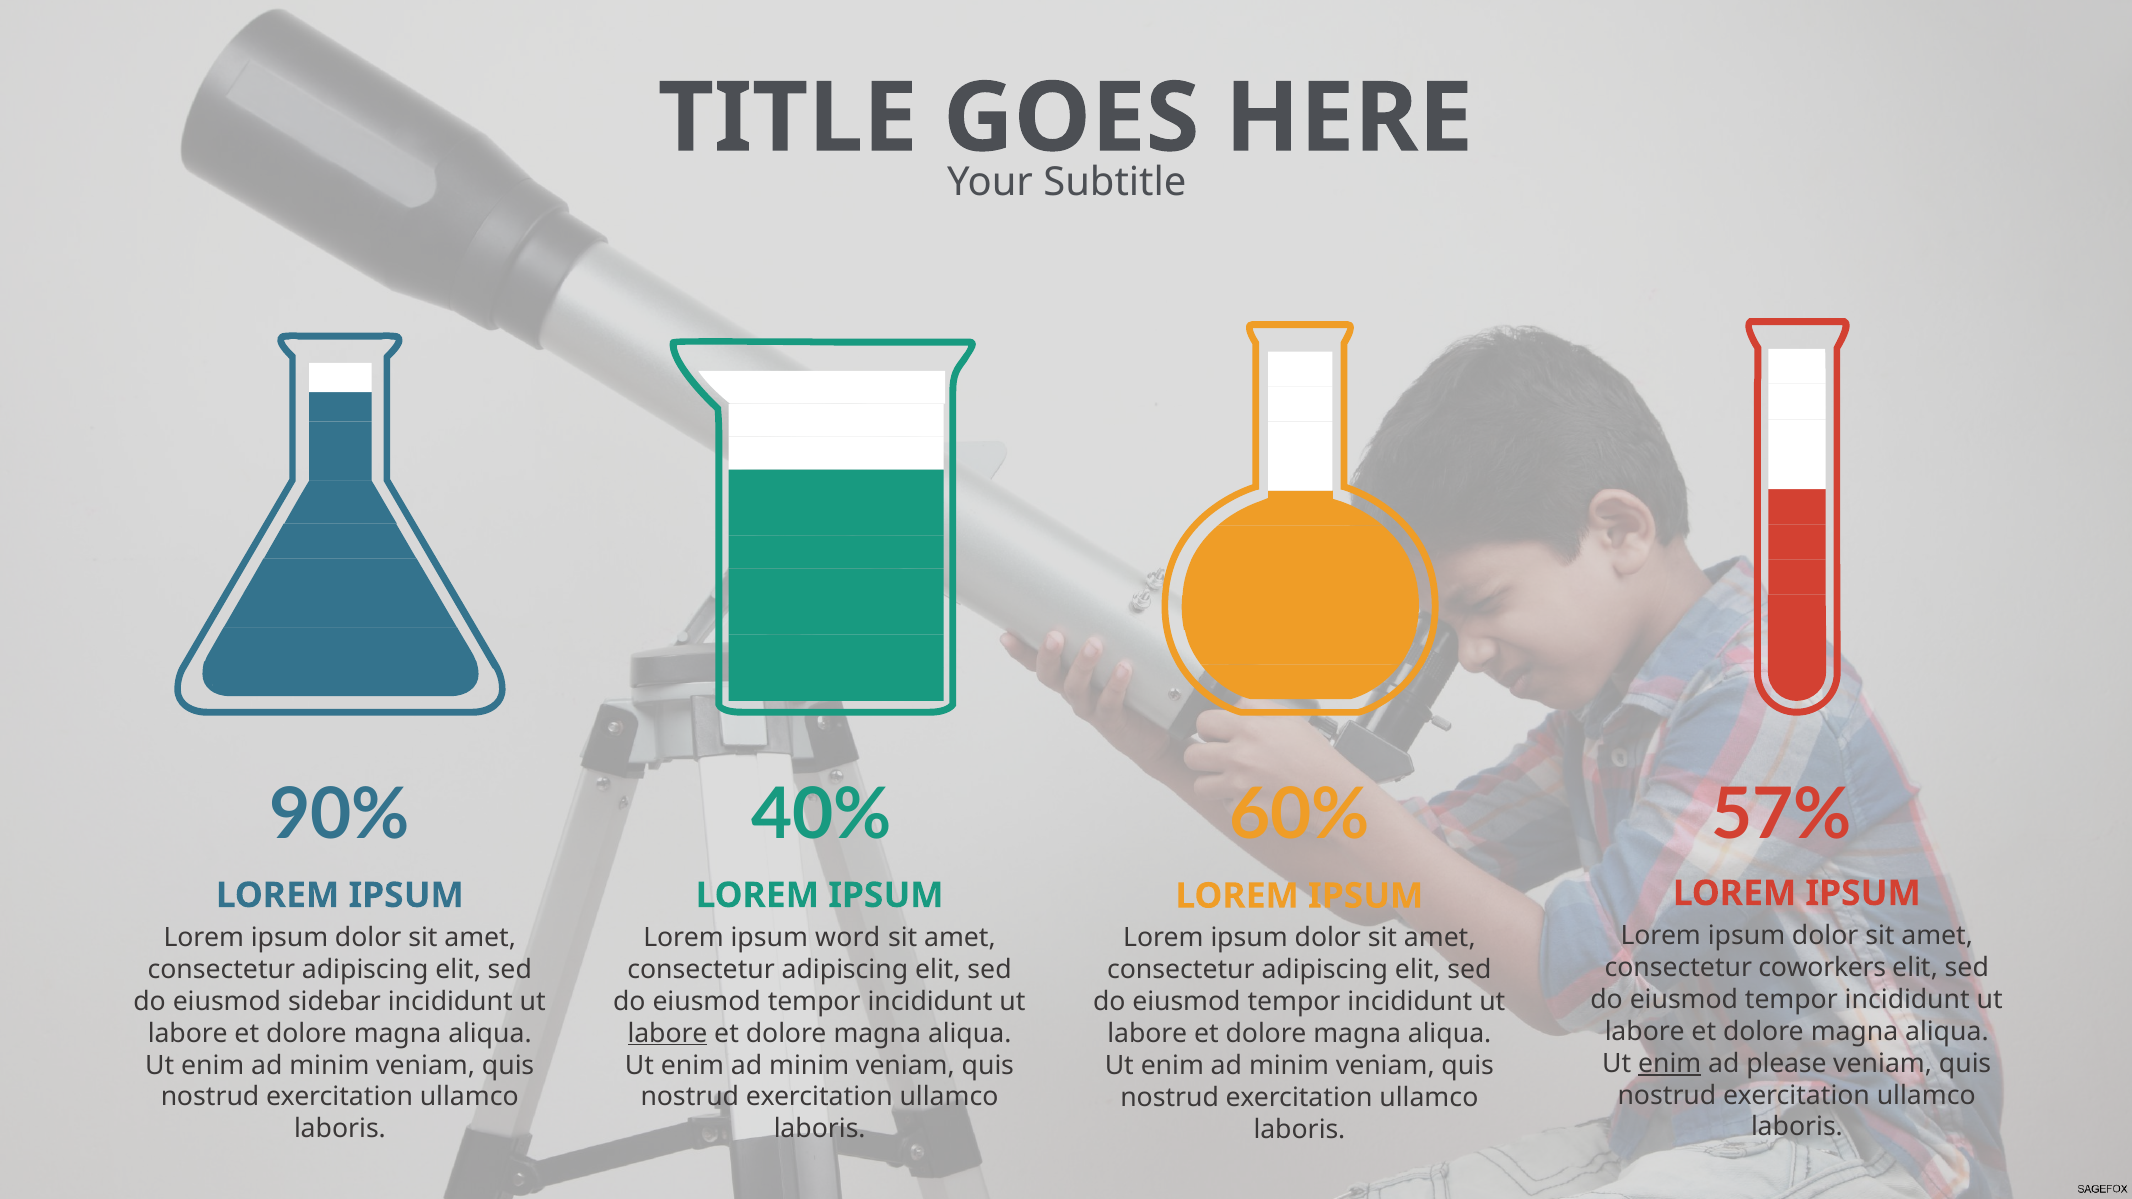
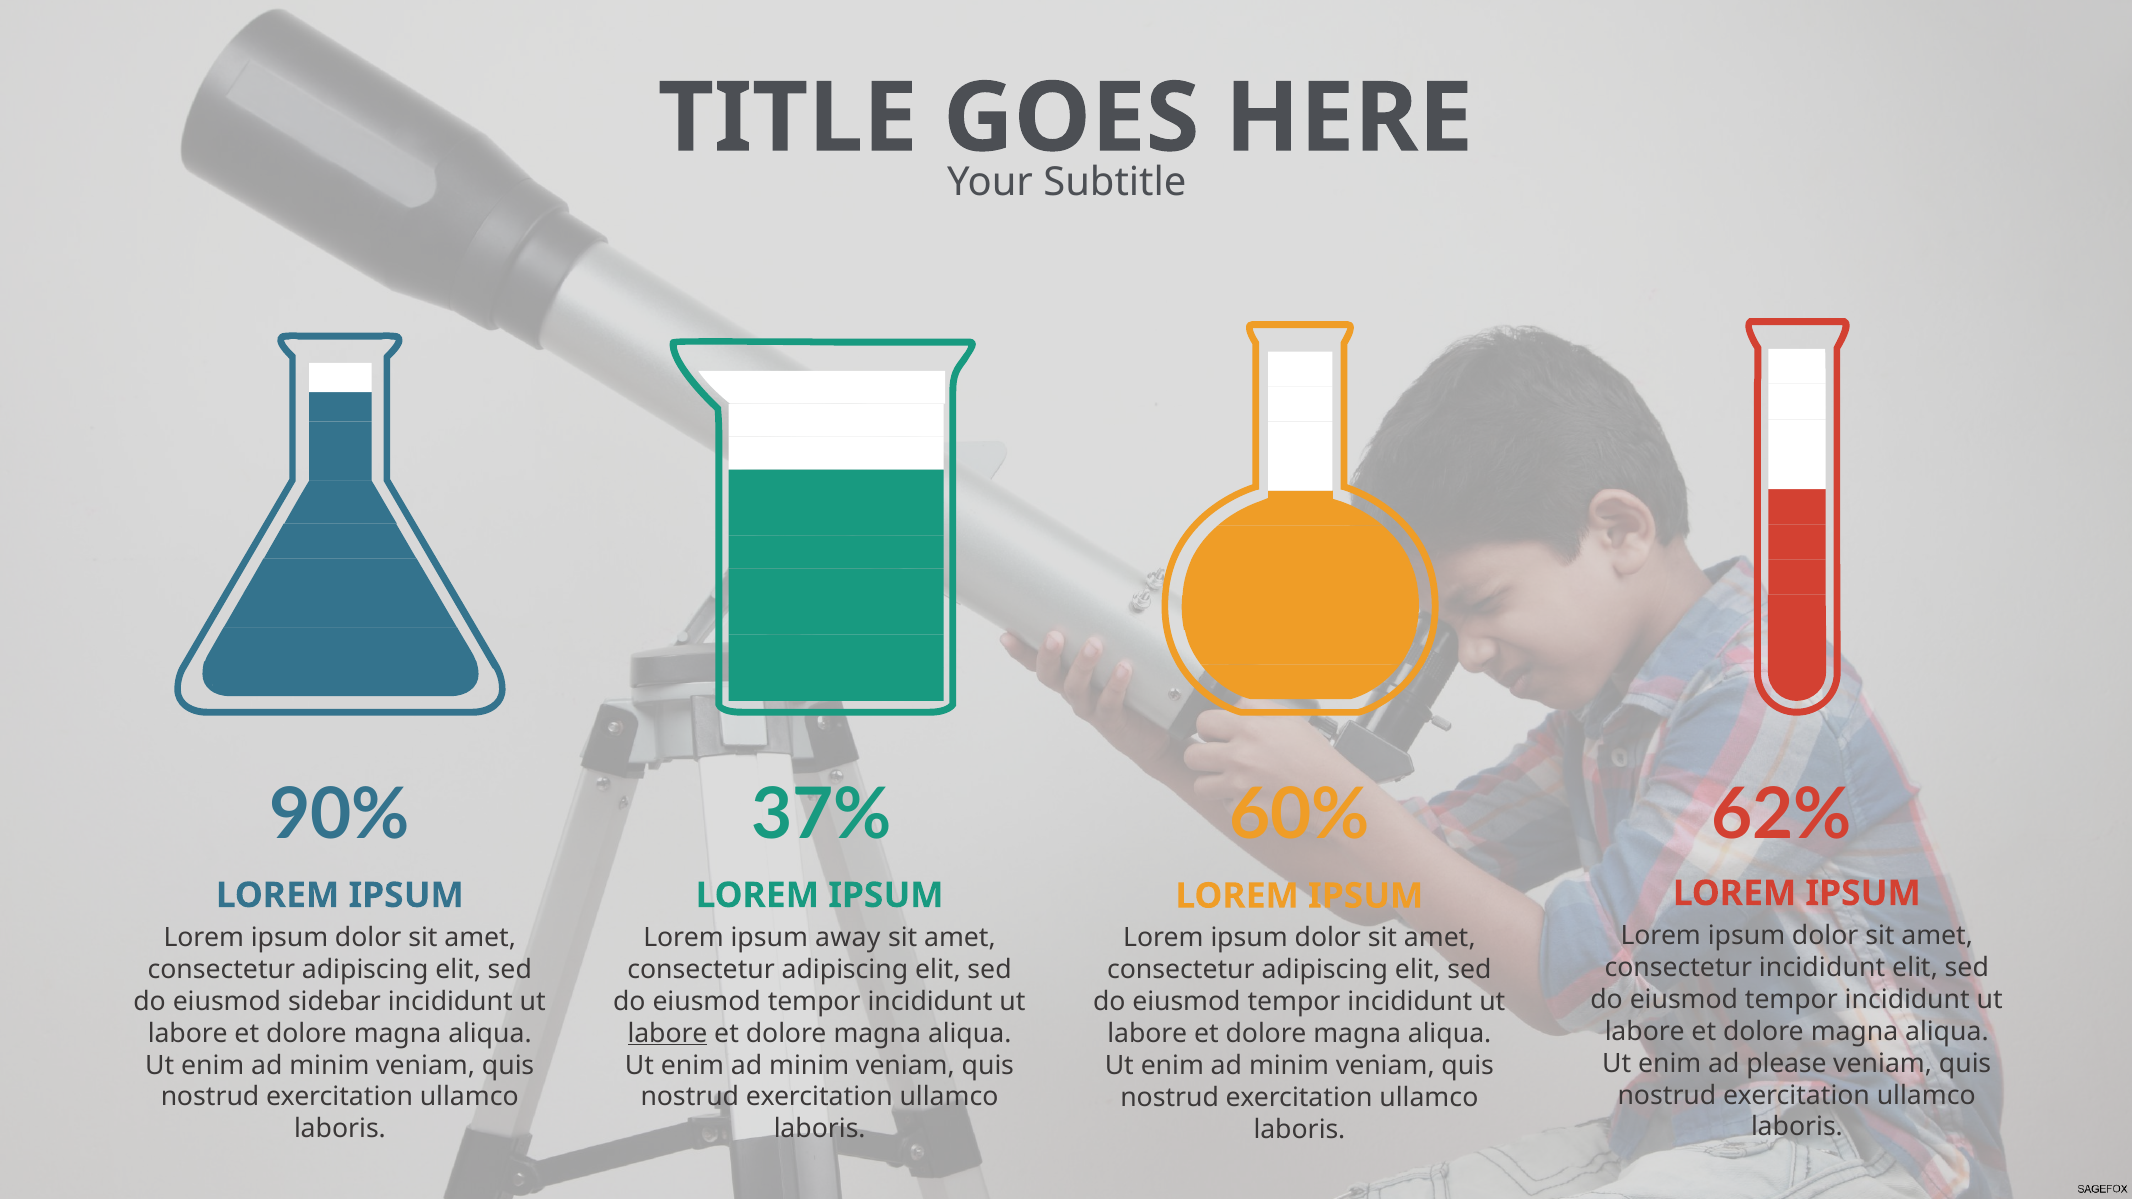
40%: 40% -> 37%
57%: 57% -> 62%
word: word -> away
consectetur coworkers: coworkers -> incididunt
enim at (1670, 1063) underline: present -> none
